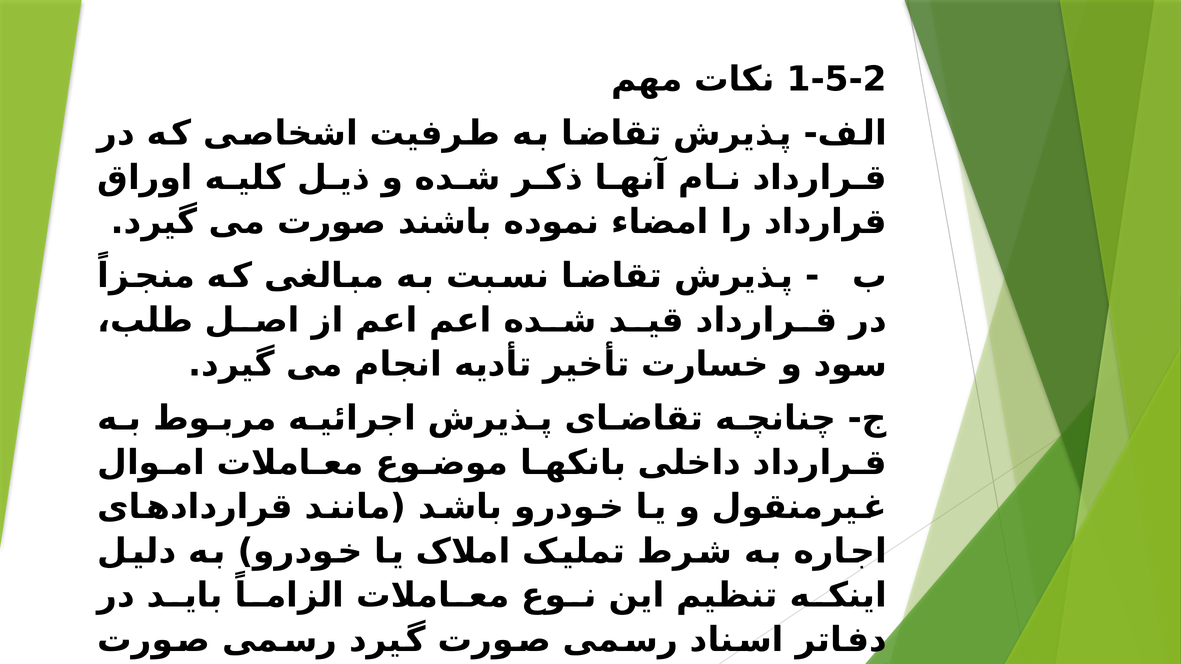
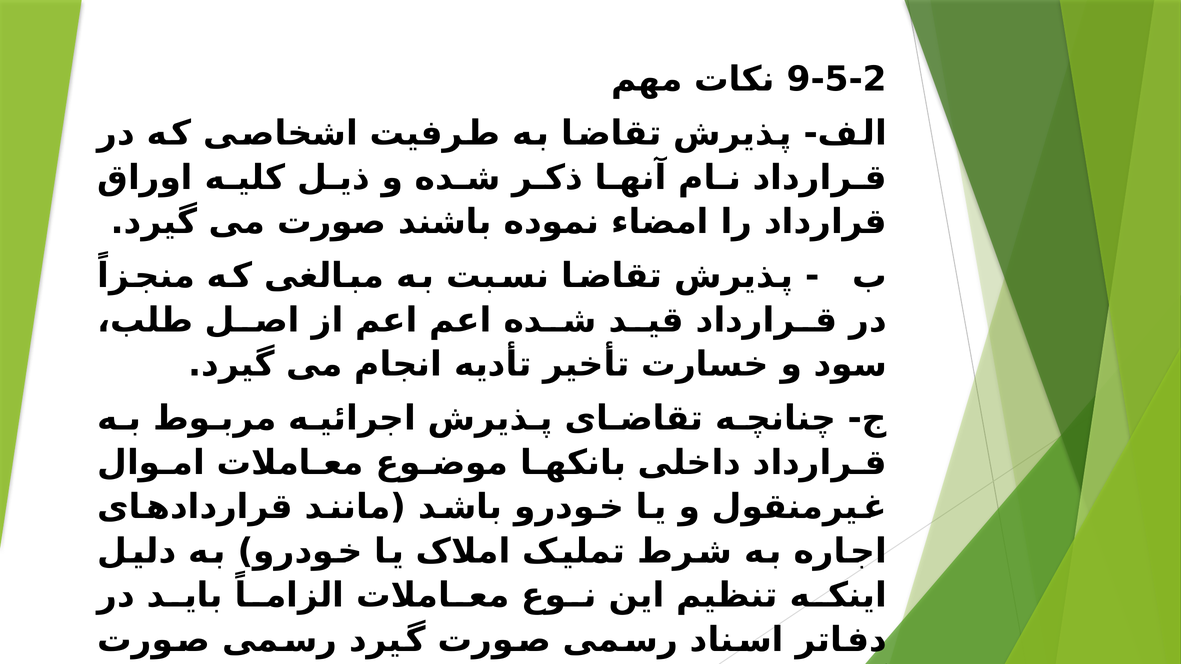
1-5-2: 1-5-2 -> 9-5-2
